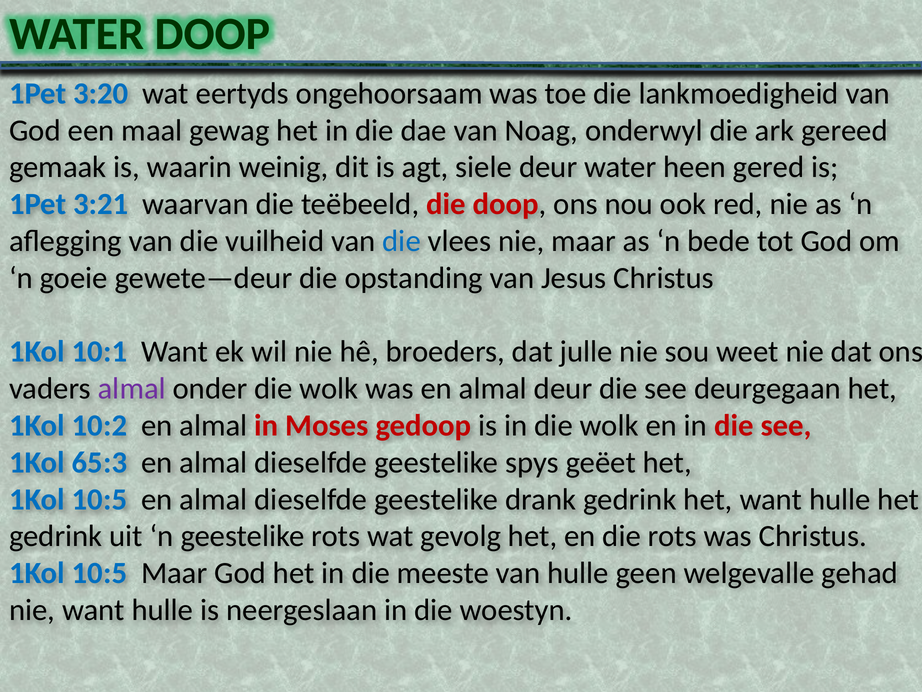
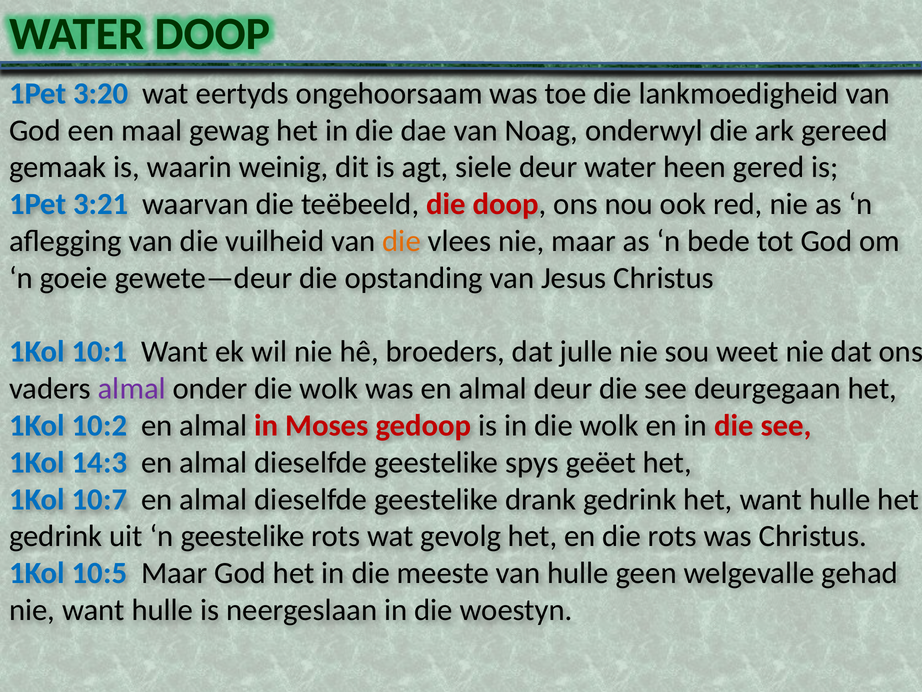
die at (402, 241) colour: blue -> orange
65:3: 65:3 -> 14:3
10:5 at (99, 499): 10:5 -> 10:7
